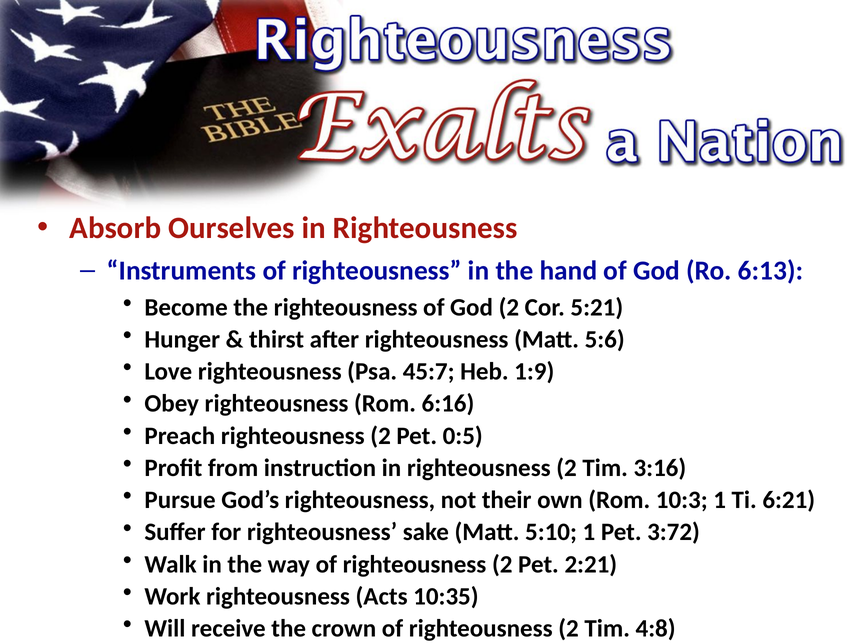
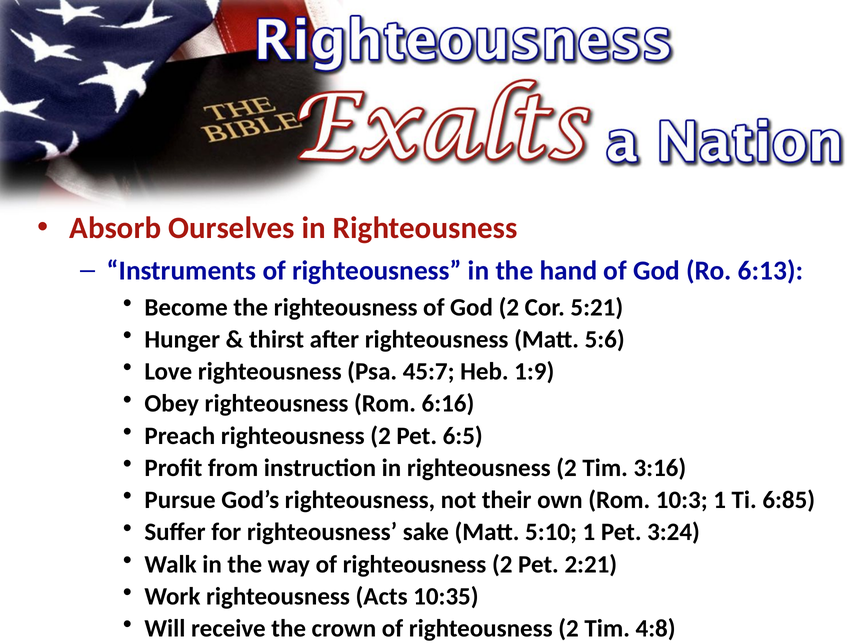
0:5: 0:5 -> 6:5
6:21: 6:21 -> 6:85
3:72: 3:72 -> 3:24
